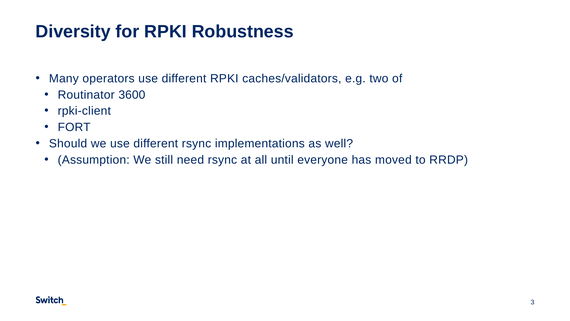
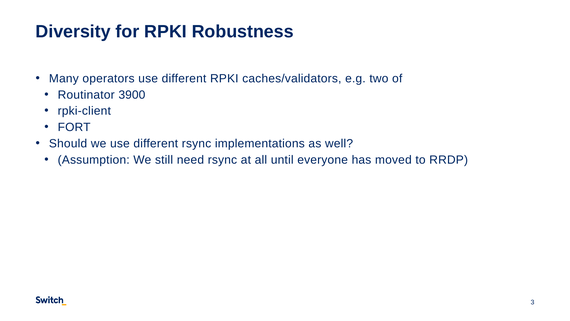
3600: 3600 -> 3900
